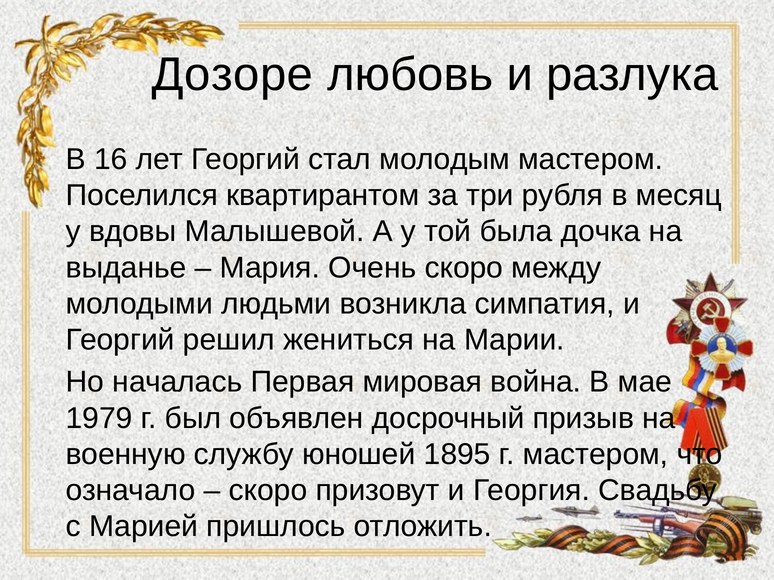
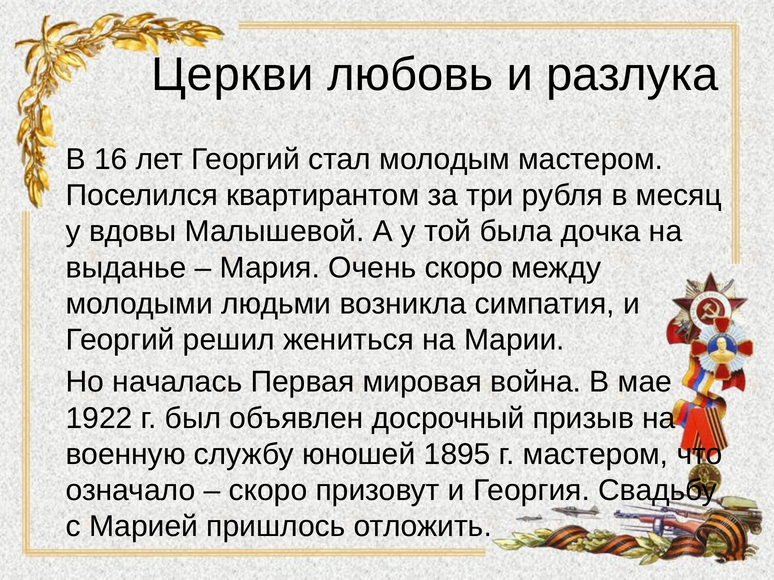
Дозоре: Дозоре -> Церкви
1979: 1979 -> 1922
